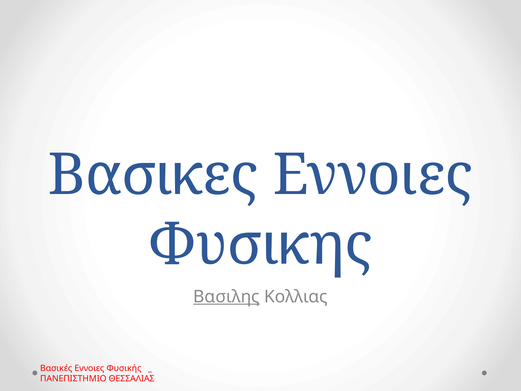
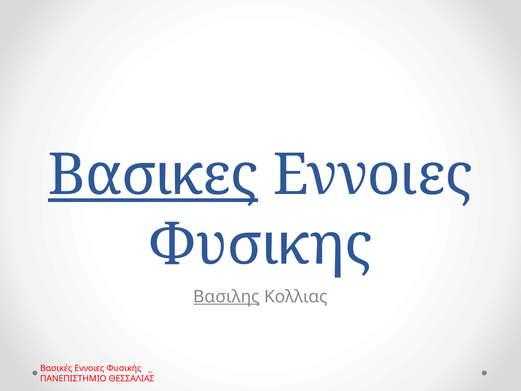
Βασικες underline: none -> present
